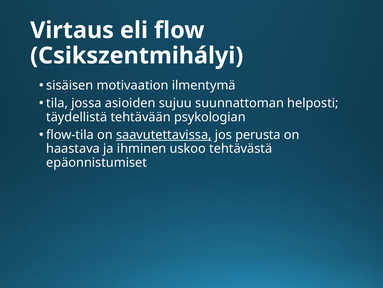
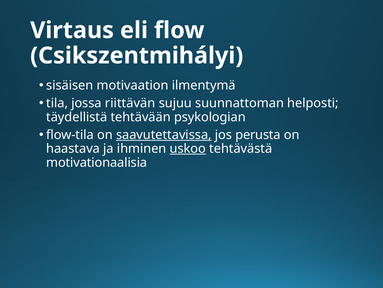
asioiden: asioiden -> riittävän
uskoo underline: none -> present
epäonnistumiset: epäonnistumiset -> motivationaalisia
